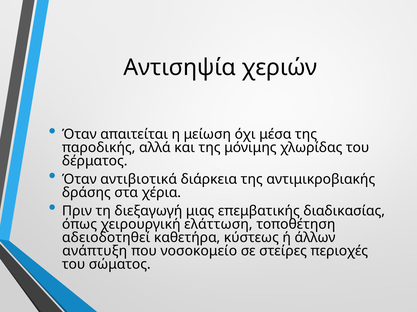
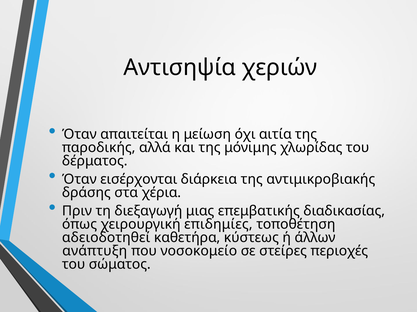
μέσα: μέσα -> αιτία
αντιβιοτικά: αντιβιοτικά -> εισέρχονται
ελάττωση: ελάττωση -> επιδημίες
